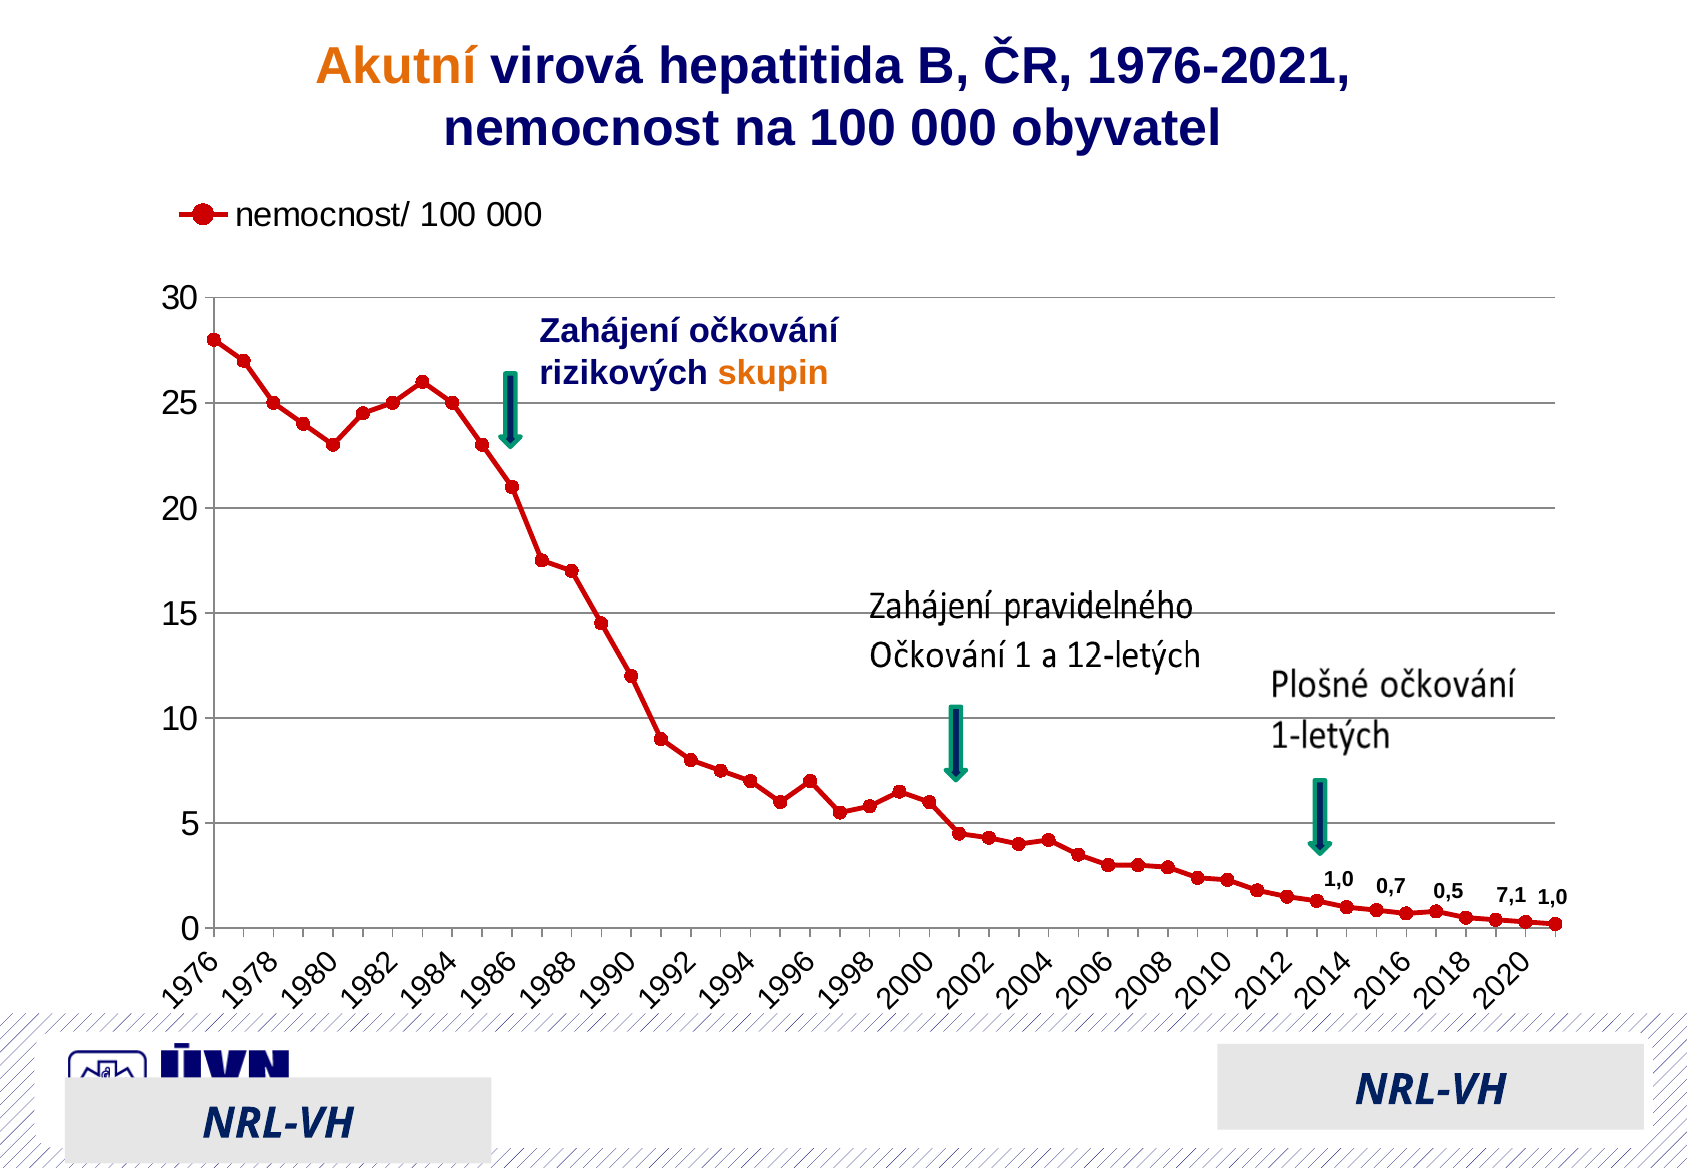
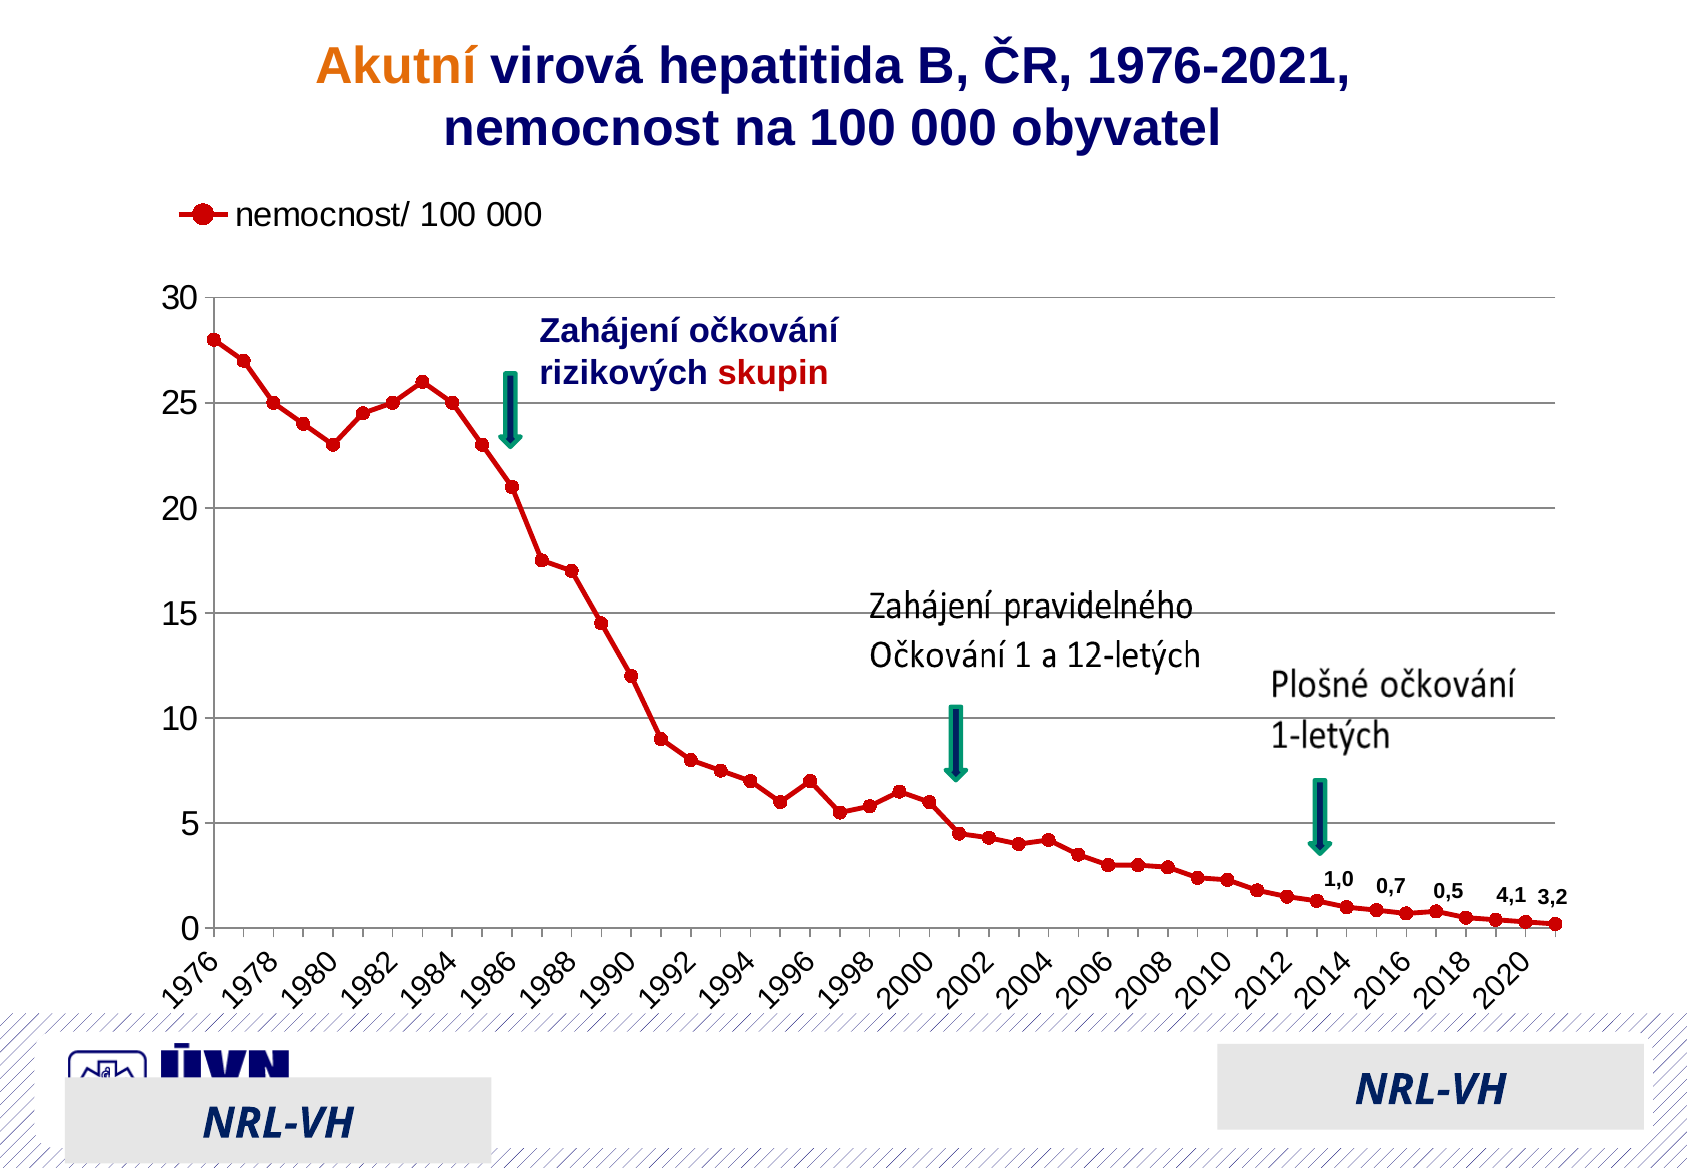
skupin colour: orange -> red
7,1: 7,1 -> 4,1
1,0 at (1553, 898): 1,0 -> 3,2
